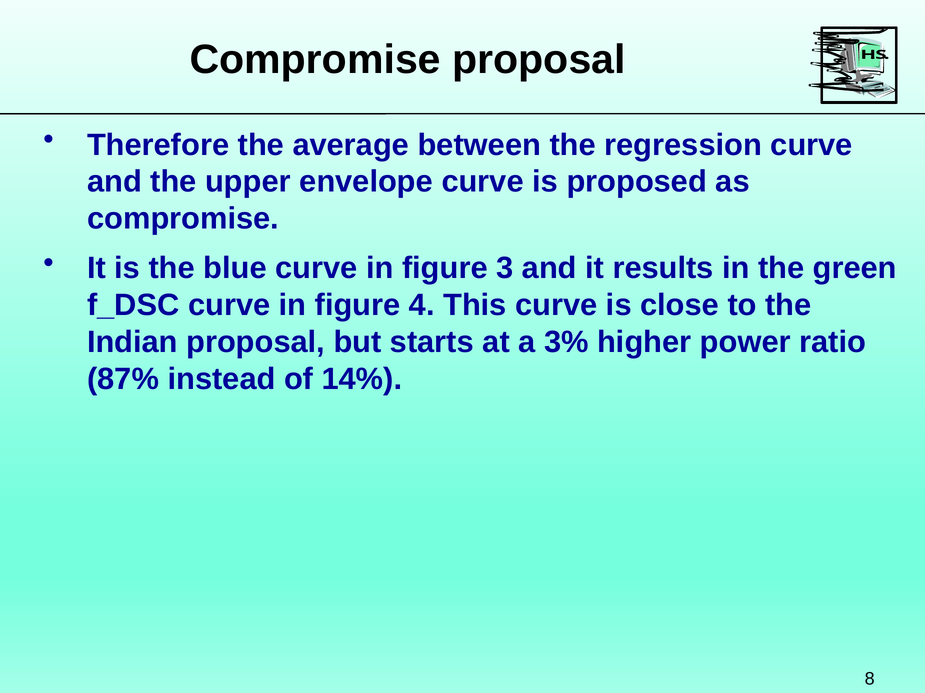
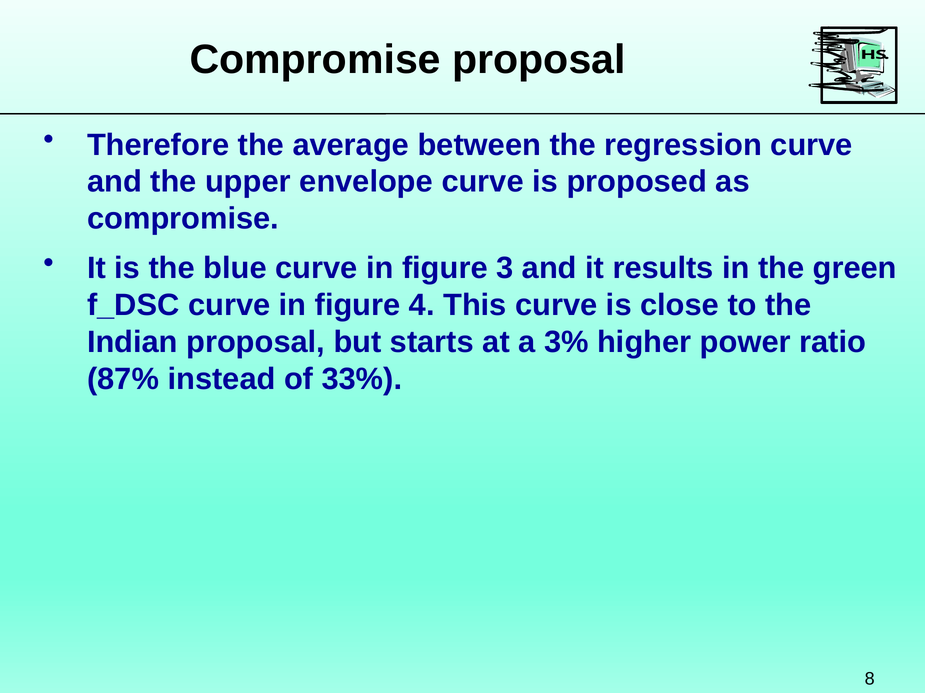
14%: 14% -> 33%
